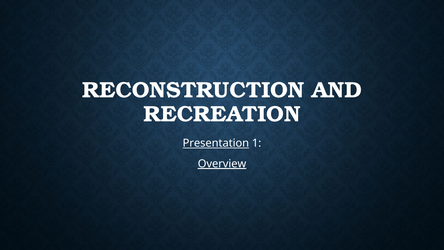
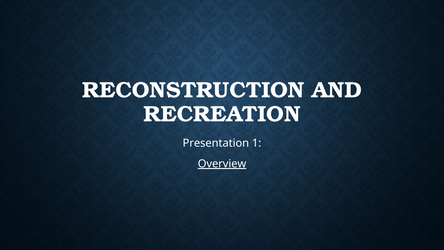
Presentation underline: present -> none
